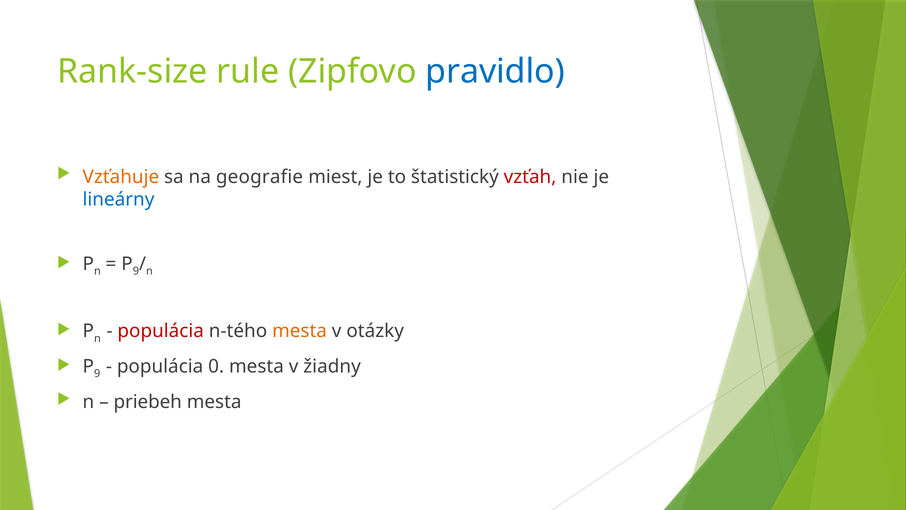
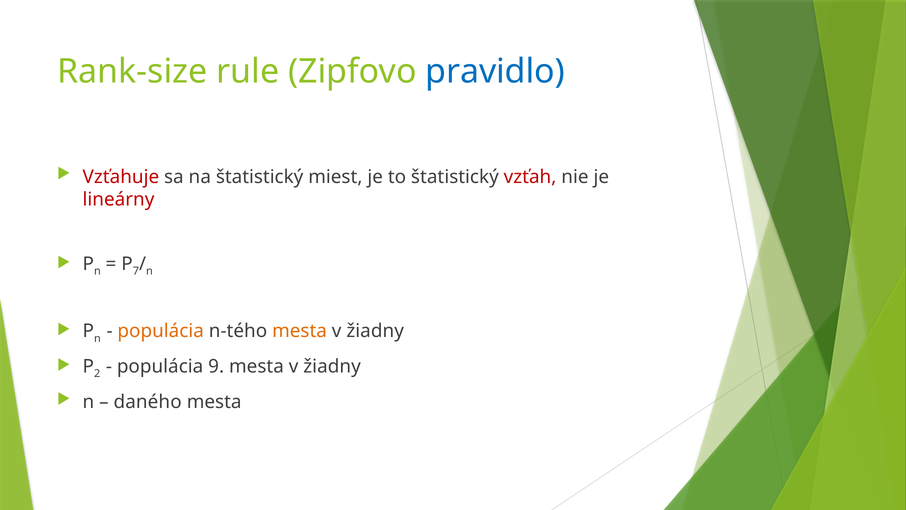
Vzťahuje colour: orange -> red
na geografie: geografie -> štatistický
lineárny colour: blue -> red
9 at (136, 271): 9 -> 7
populácia at (161, 331) colour: red -> orange
otázky at (375, 331): otázky -> žiadny
9 at (97, 374): 9 -> 2
0: 0 -> 9
priebeh: priebeh -> daného
